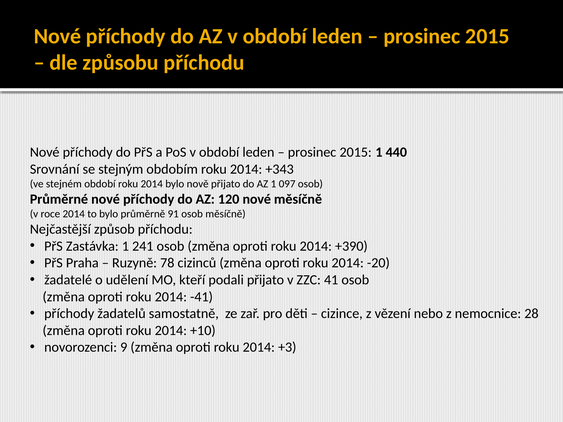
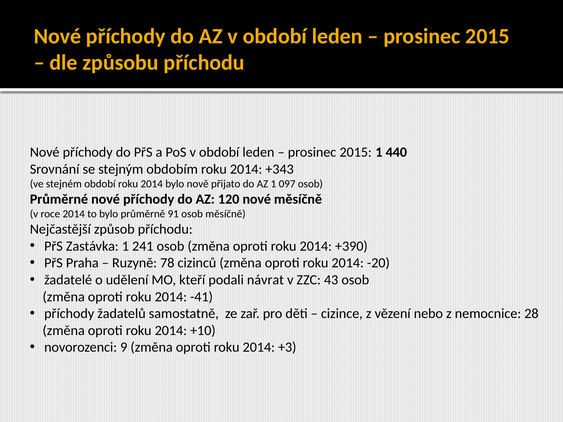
podali přijato: přijato -> návrat
41: 41 -> 43
